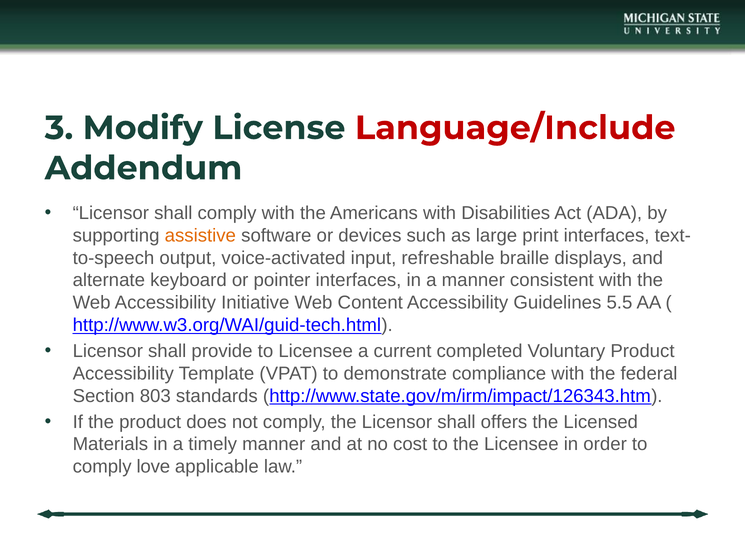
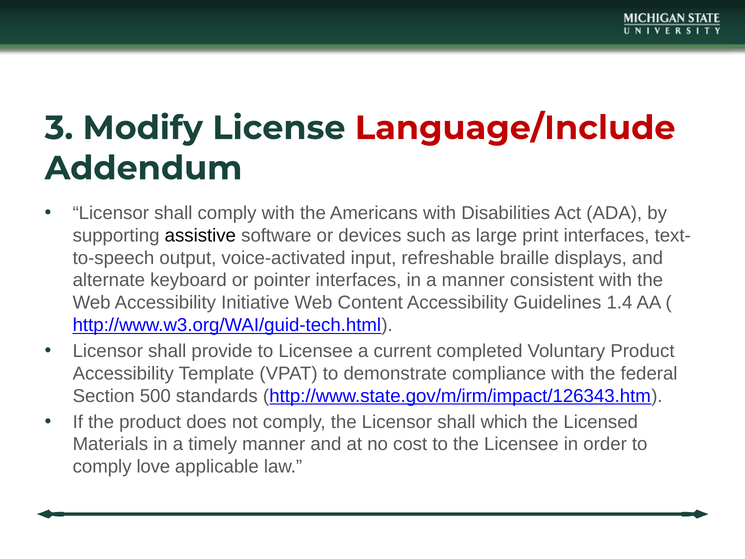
assistive colour: orange -> black
5.5: 5.5 -> 1.4
803: 803 -> 500
offers: offers -> which
